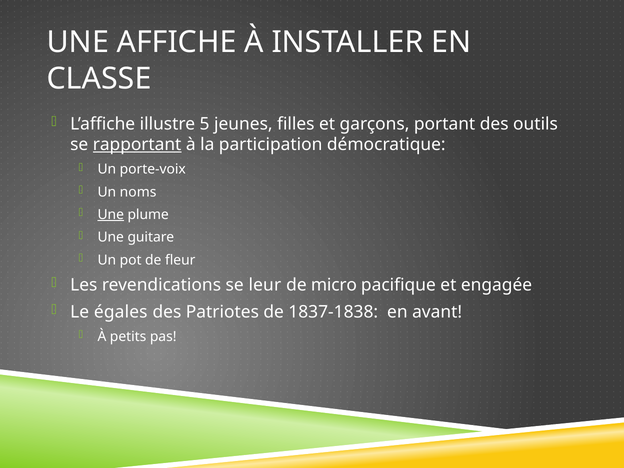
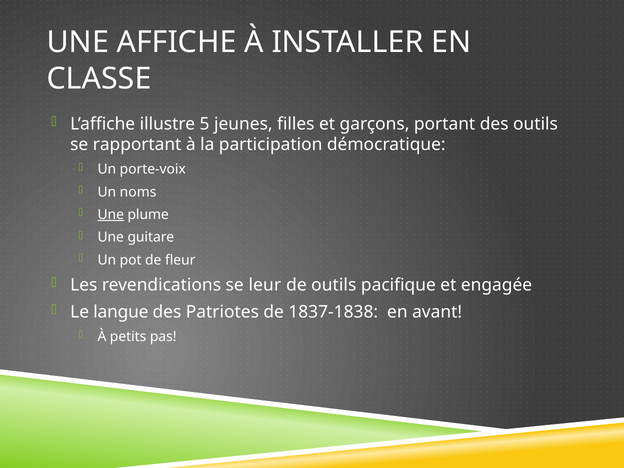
rapportant underline: present -> none
de micro: micro -> outils
égales: égales -> langue
